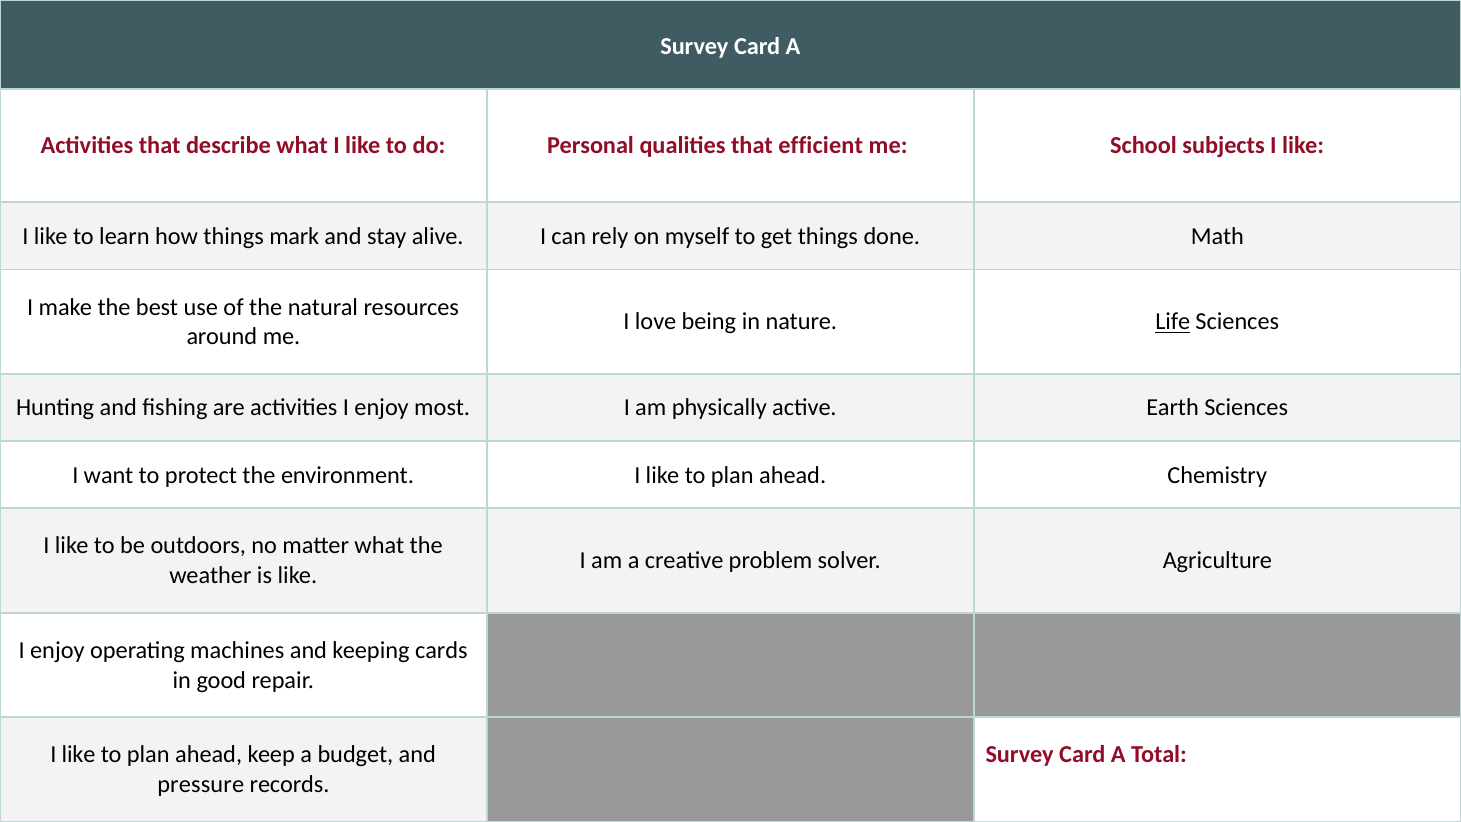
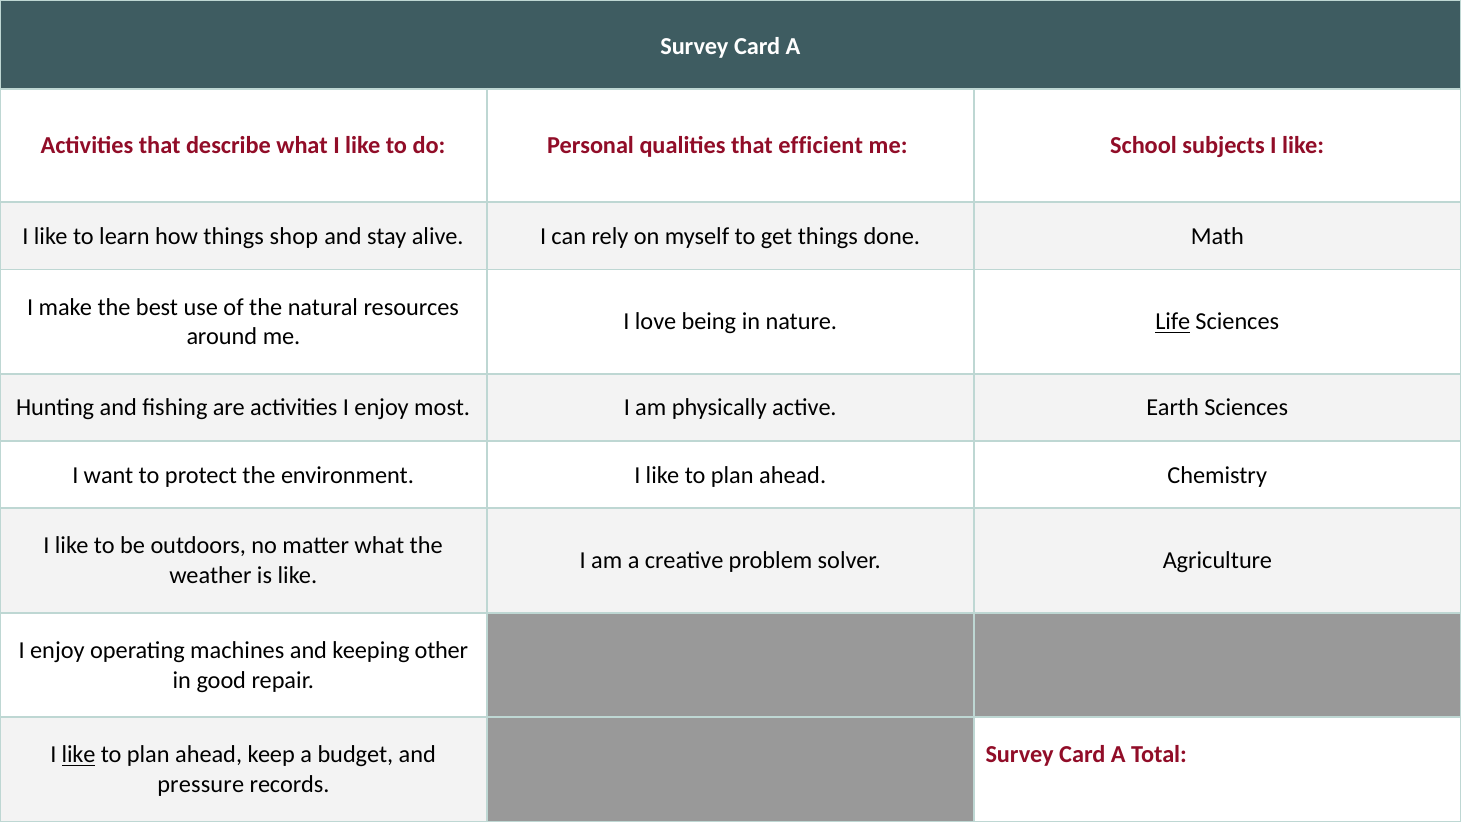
mark: mark -> shop
cards: cards -> other
like at (79, 755) underline: none -> present
